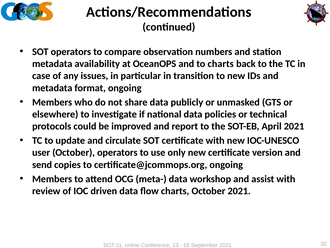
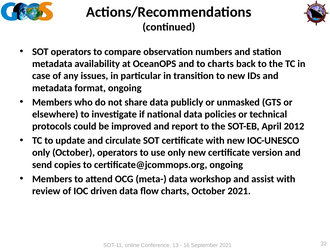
April 2021: 2021 -> 2012
user at (41, 152): user -> only
